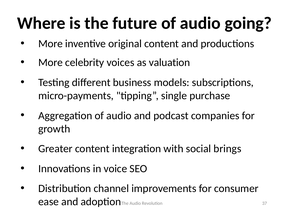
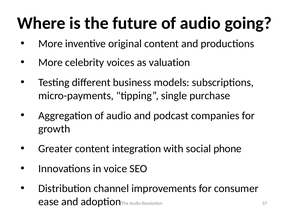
brings: brings -> phone
